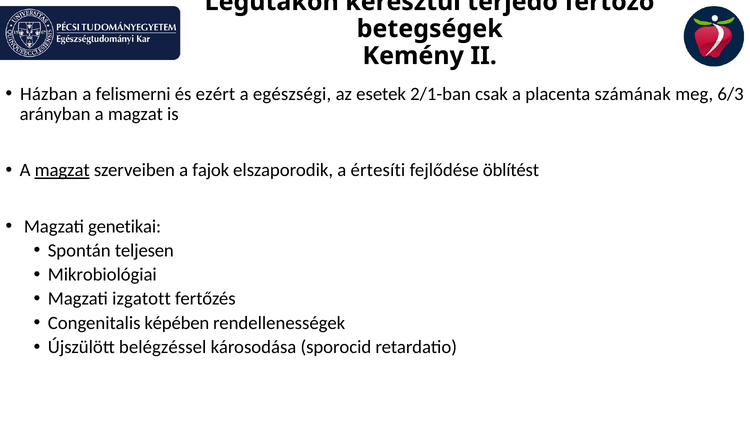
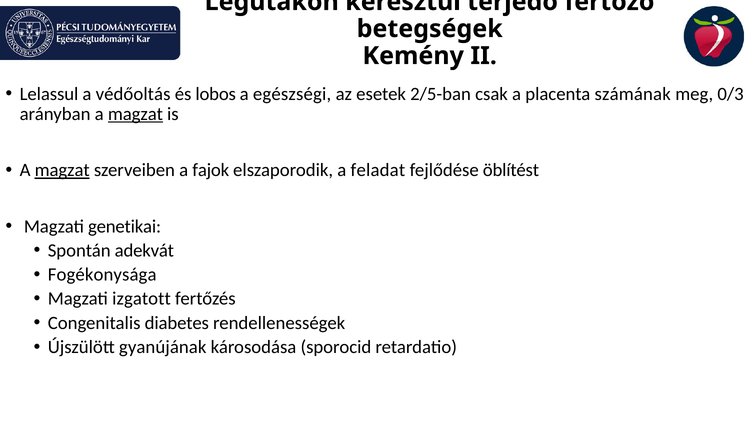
Házban: Házban -> Lelassul
felismerni: felismerni -> védőoltás
ezért: ezért -> lobos
2/1-ban: 2/1-ban -> 2/5-ban
6/3: 6/3 -> 0/3
magzat at (135, 114) underline: none -> present
értesíti: értesíti -> feladat
teljesen: teljesen -> adekvát
Mikrobiológiai: Mikrobiológiai -> Fogékonysága
képében: képében -> diabetes
belégzéssel: belégzéssel -> gyanújának
